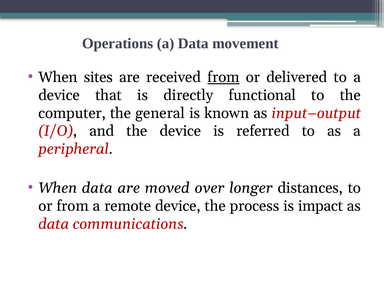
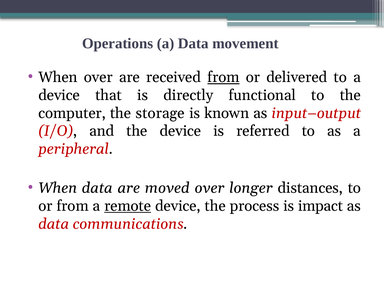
When sites: sites -> over
general: general -> storage
remote underline: none -> present
